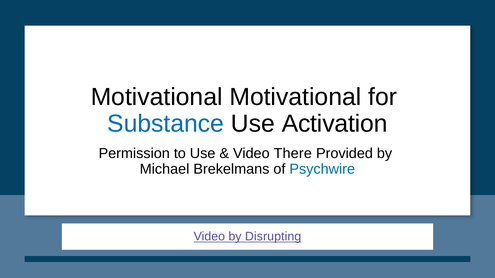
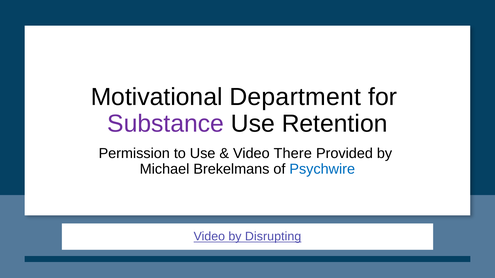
Motivational Motivational: Motivational -> Department
Substance colour: blue -> purple
Activation: Activation -> Retention
